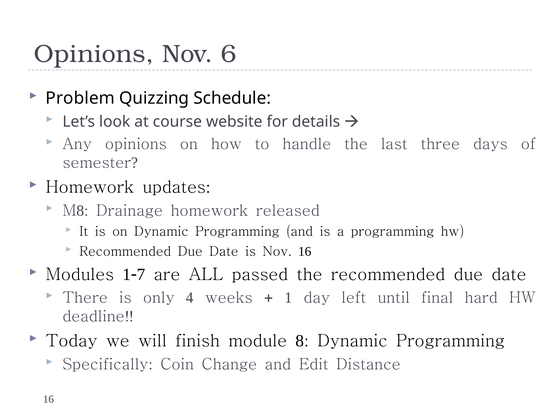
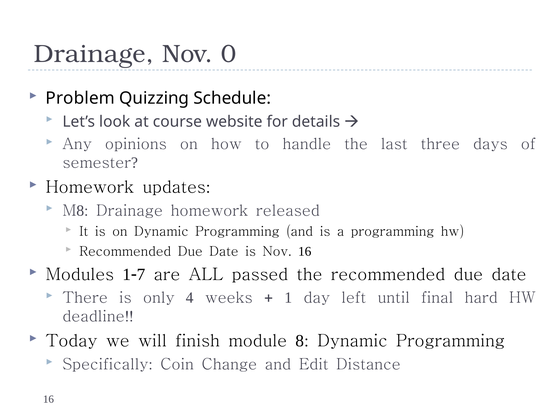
Opinions at (94, 54): Opinions -> Drainage
6: 6 -> 0
